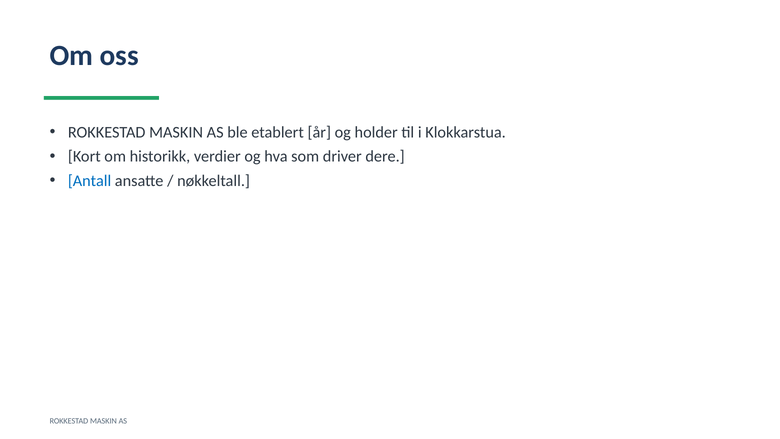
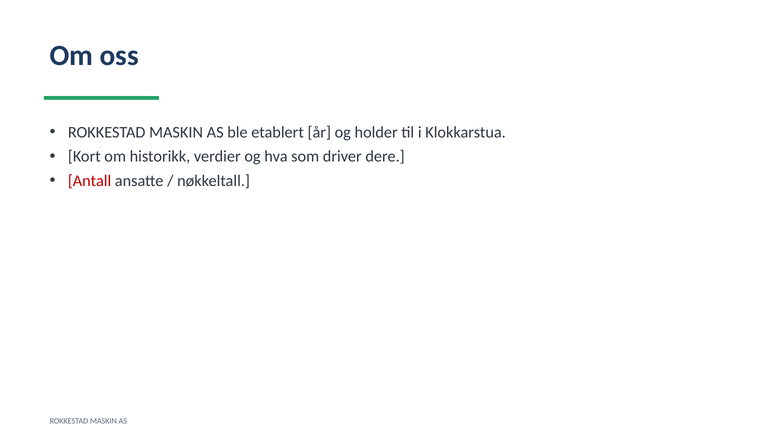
Antall colour: blue -> red
